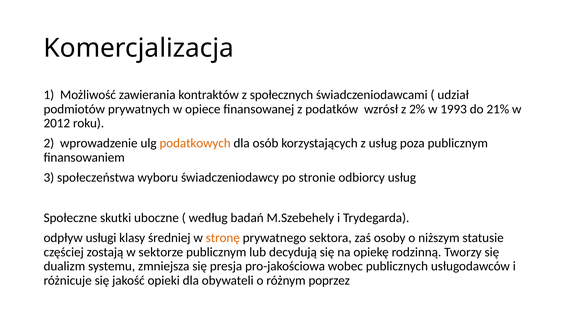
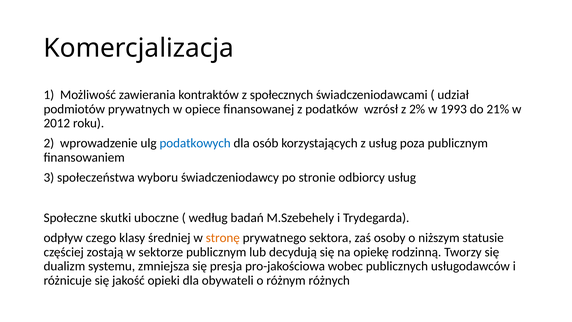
podatkowych colour: orange -> blue
usługi: usługi -> czego
poprzez: poprzez -> różnych
